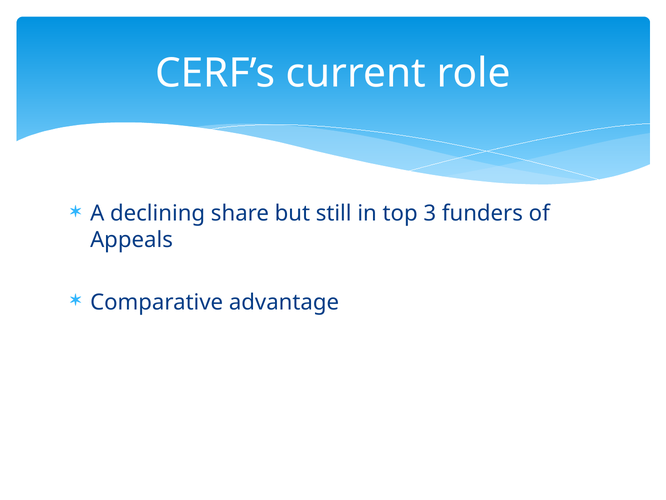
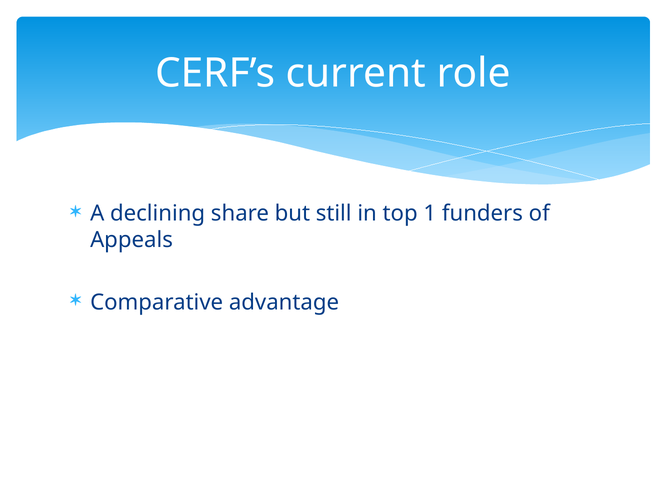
3: 3 -> 1
